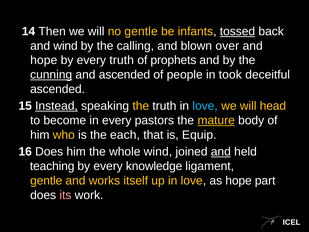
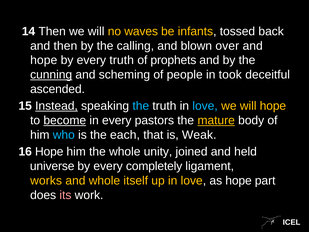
no gentle: gentle -> waves
tossed underline: present -> none
and wind: wind -> then
and ascended: ascended -> scheming
the at (141, 106) colour: yellow -> light blue
will head: head -> hope
become underline: none -> present
who colour: yellow -> light blue
Equip: Equip -> Weak
16 Does: Does -> Hope
whole wind: wind -> unity
and at (221, 152) underline: present -> none
teaching: teaching -> universe
knowledge: knowledge -> completely
gentle at (46, 180): gentle -> works
and works: works -> whole
